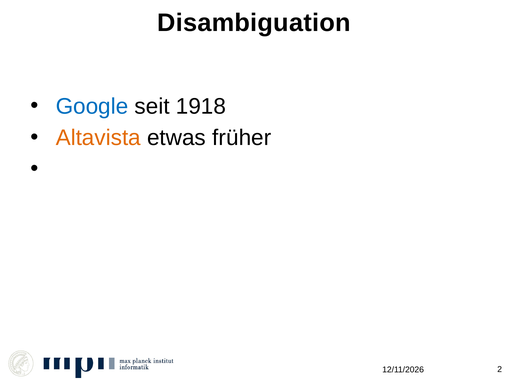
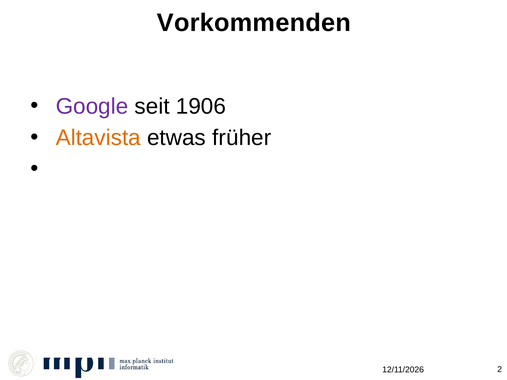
Disambiguation: Disambiguation -> Vorkommenden
Google colour: blue -> purple
1918: 1918 -> 1906
